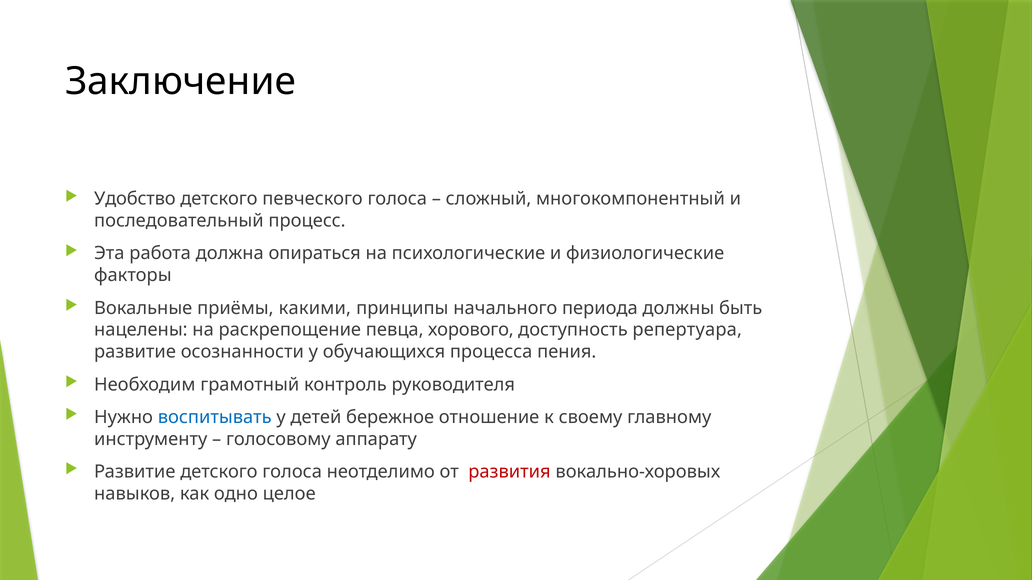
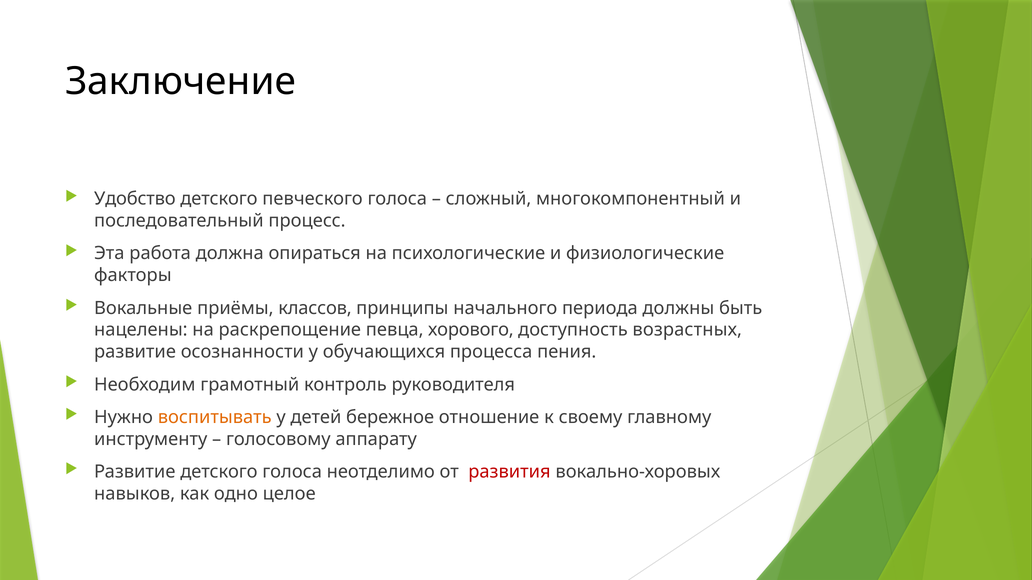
какими: какими -> классов
репертуара: репертуара -> возрастных
воспитывать colour: blue -> orange
